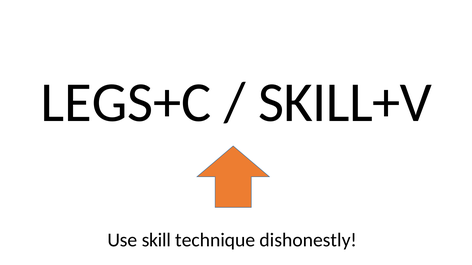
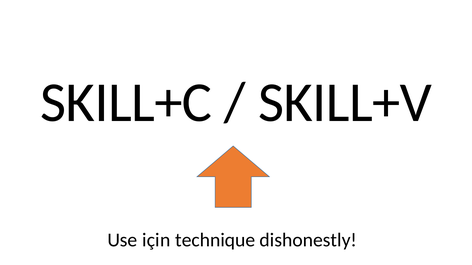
LEGS+C: LEGS+C -> SKILL+C
skill: skill -> için
